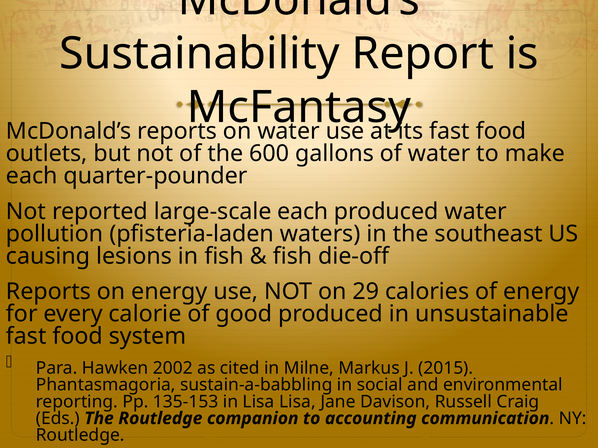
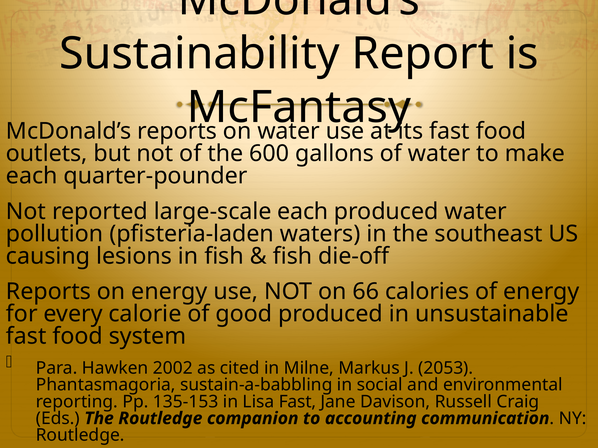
29: 29 -> 66
2015: 2015 -> 2053
Lisa Lisa: Lisa -> Fast
